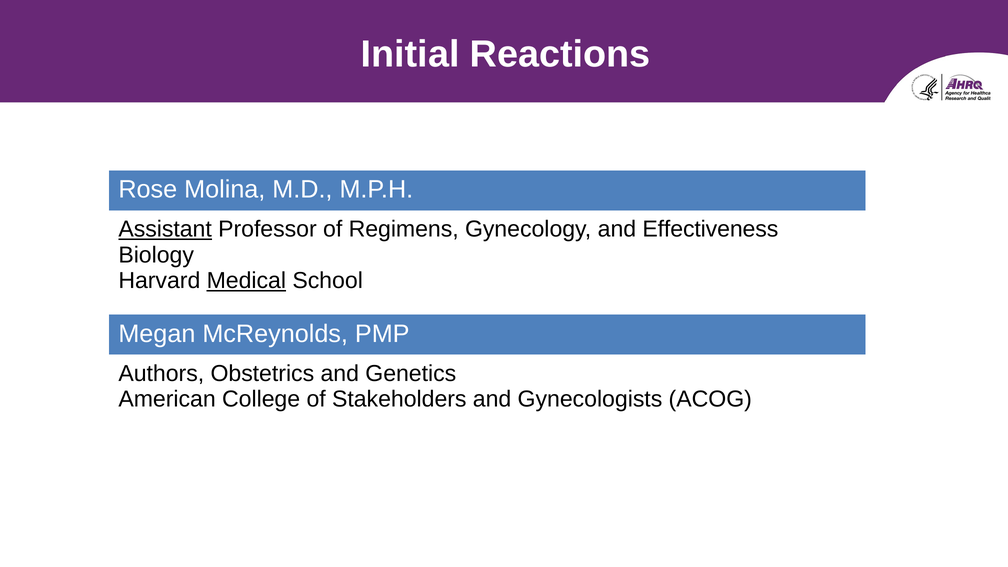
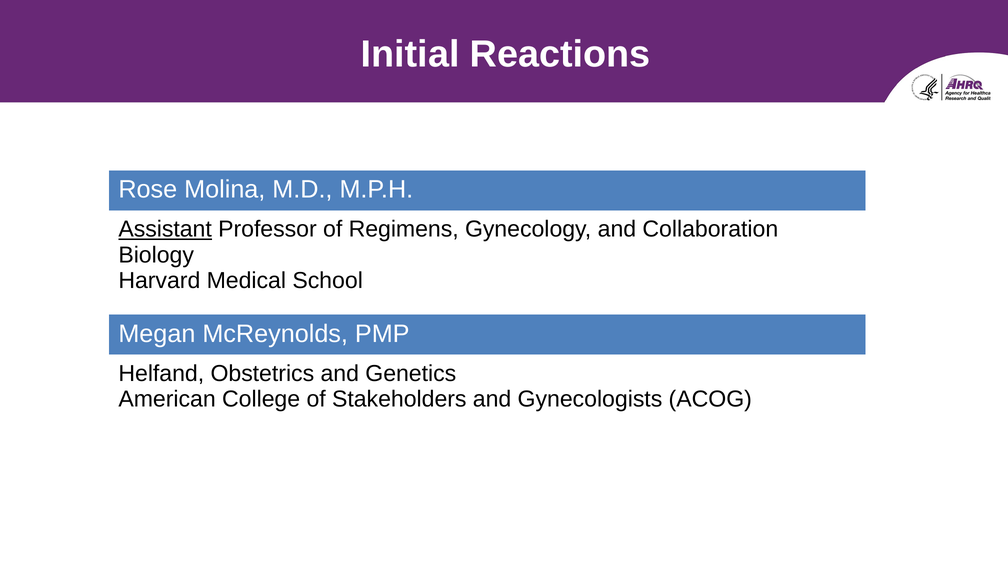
Effectiveness: Effectiveness -> Collaboration
Medical underline: present -> none
Authors: Authors -> Helfand
